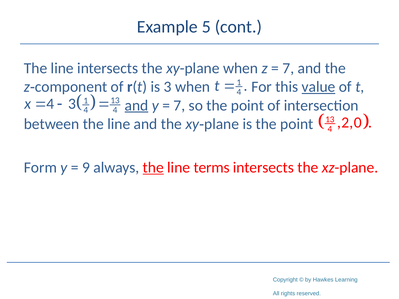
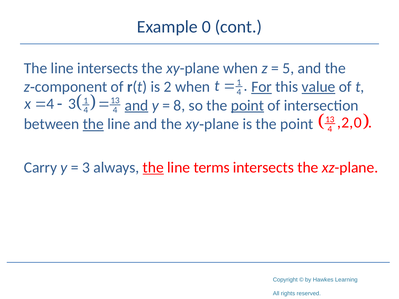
5: 5 -> 0
7 at (288, 68): 7 -> 5
is 3: 3 -> 2
For underline: none -> present
7 at (179, 105): 7 -> 8
point at (248, 105) underline: none -> present
the at (93, 124) underline: none -> present
Form: Form -> Carry
9 at (86, 168): 9 -> 3
